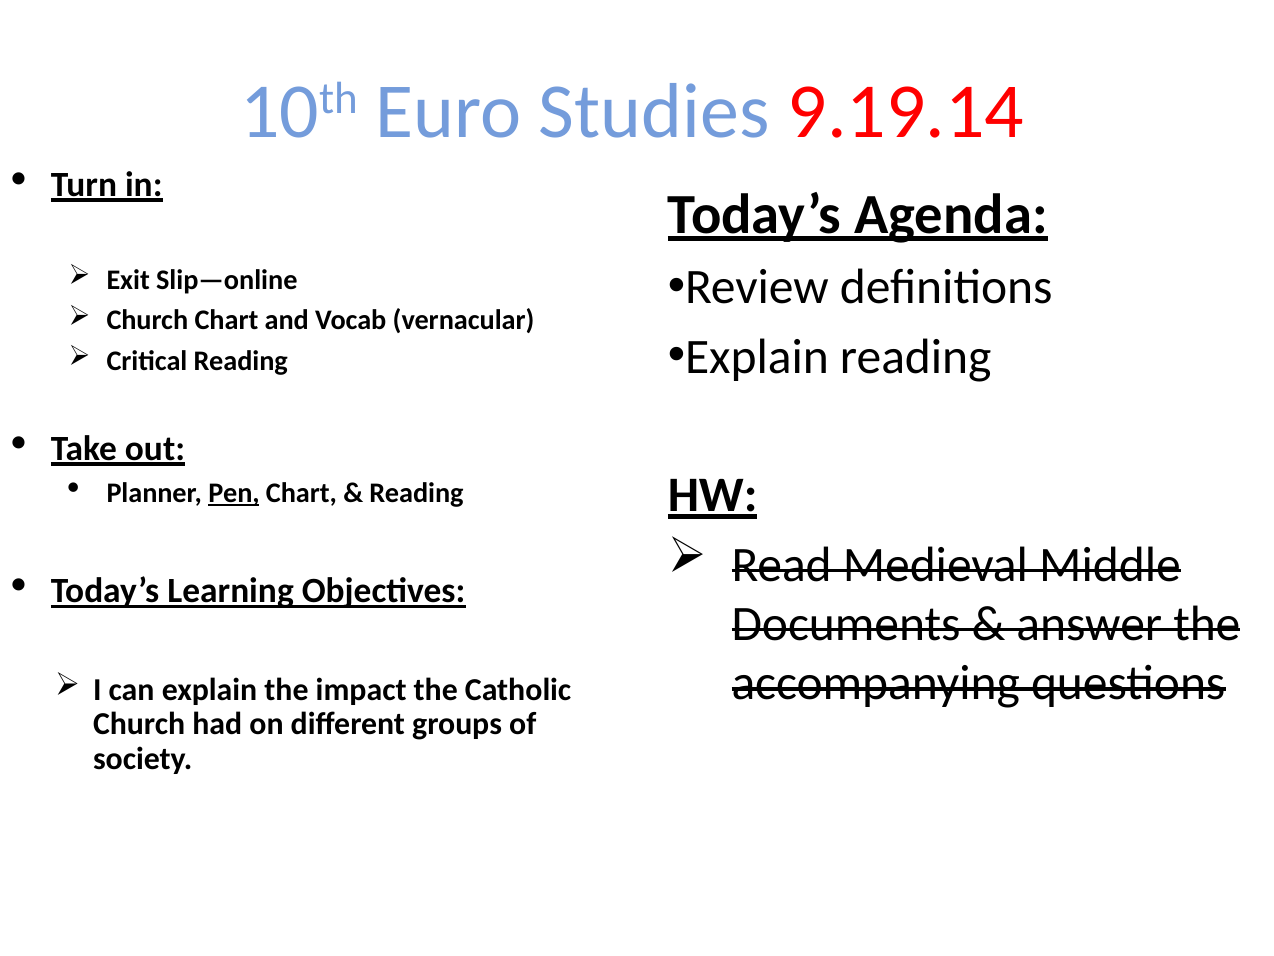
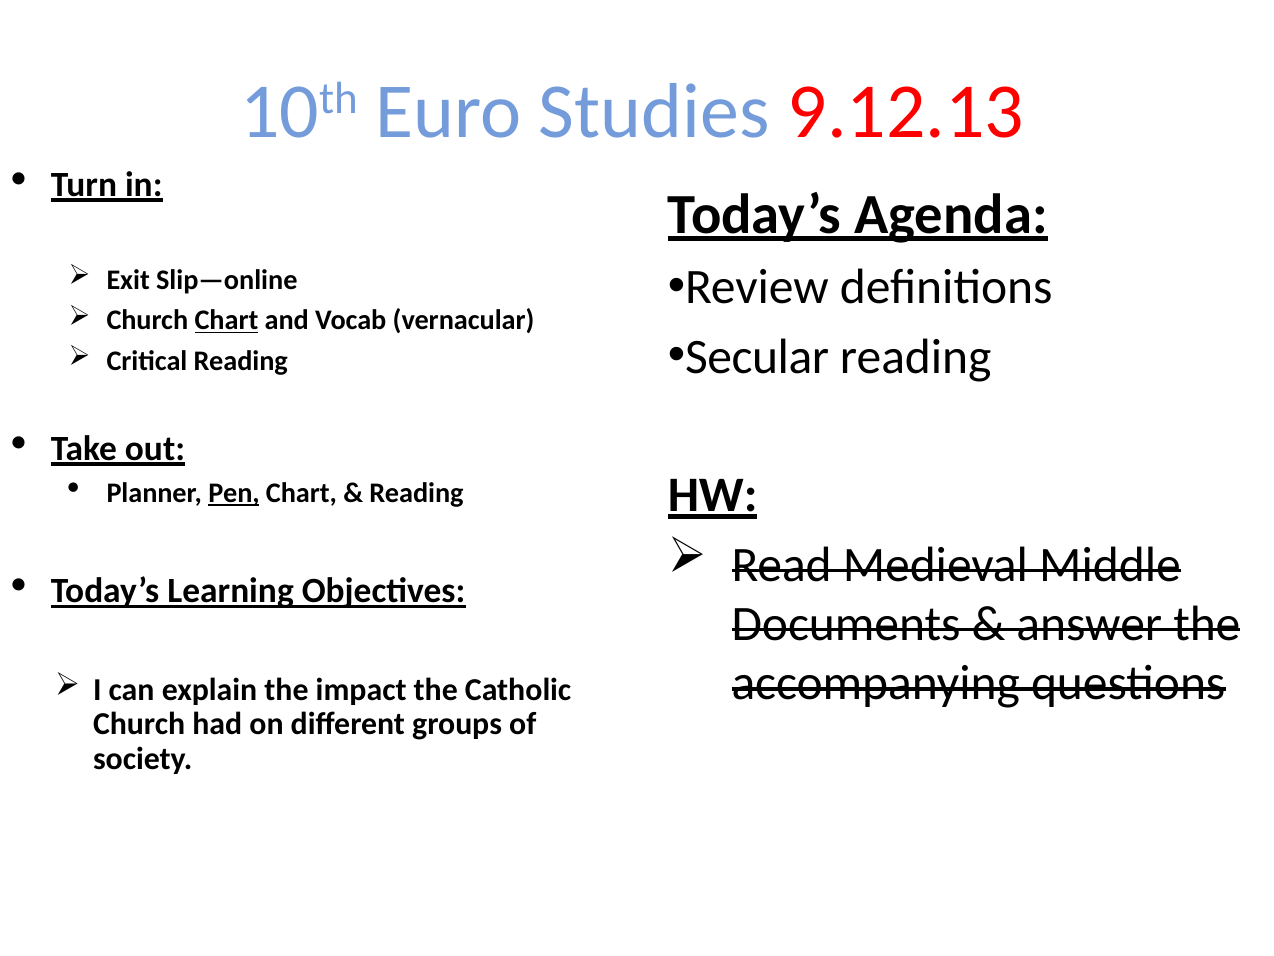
9.19.14: 9.19.14 -> 9.12.13
Chart at (226, 320) underline: none -> present
Explain at (757, 357): Explain -> Secular
